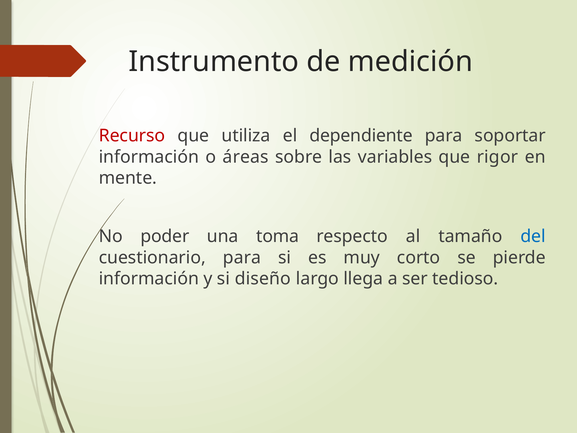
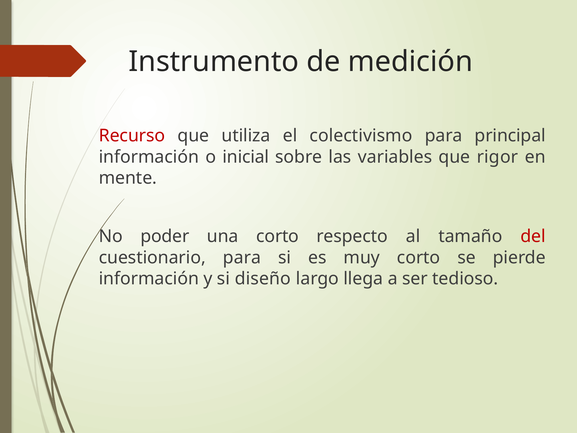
dependiente: dependiente -> colectivismo
soportar: soportar -> principal
áreas: áreas -> inicial
una toma: toma -> corto
del colour: blue -> red
